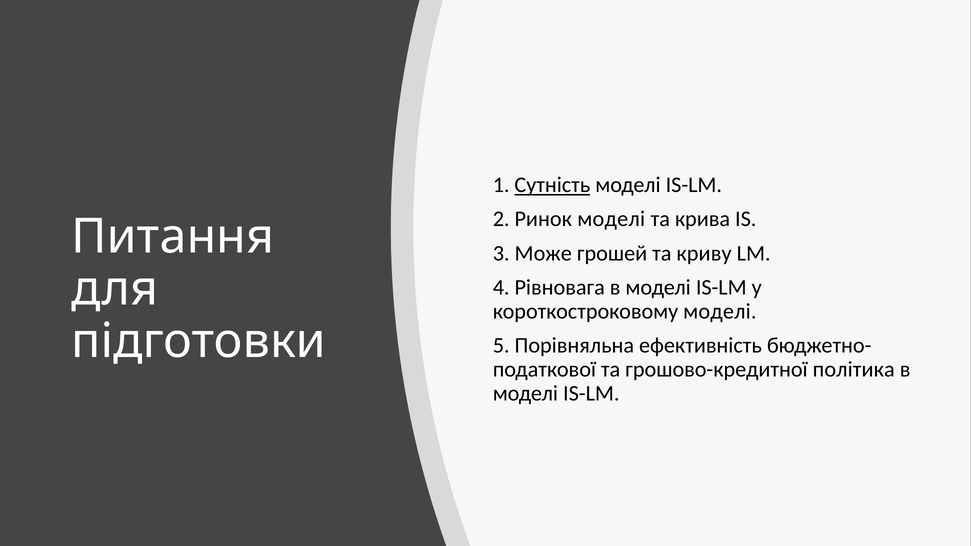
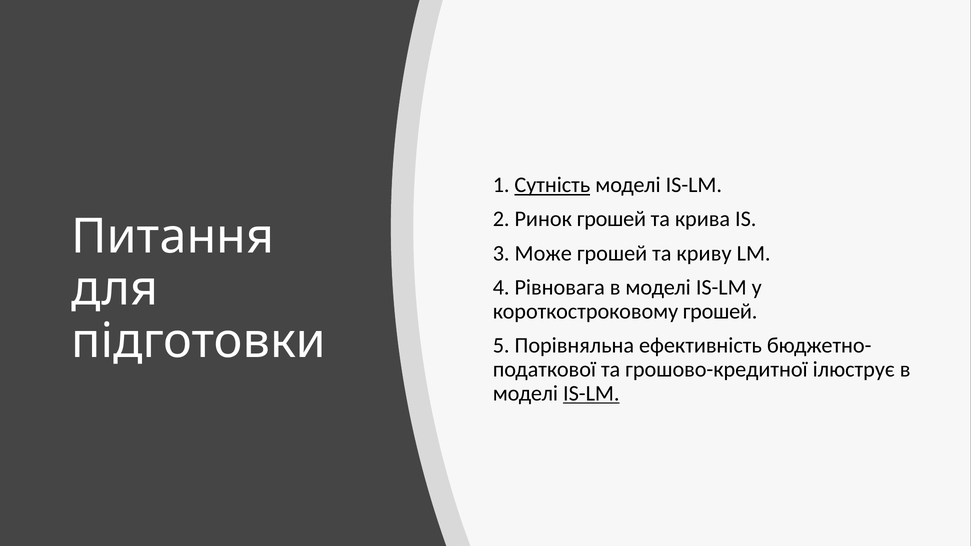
Ринок моделі: моделі -> грошей
короткостроковому моделі: моделі -> грошей
політика: політика -> ілюструє
IS-LM at (591, 394) underline: none -> present
